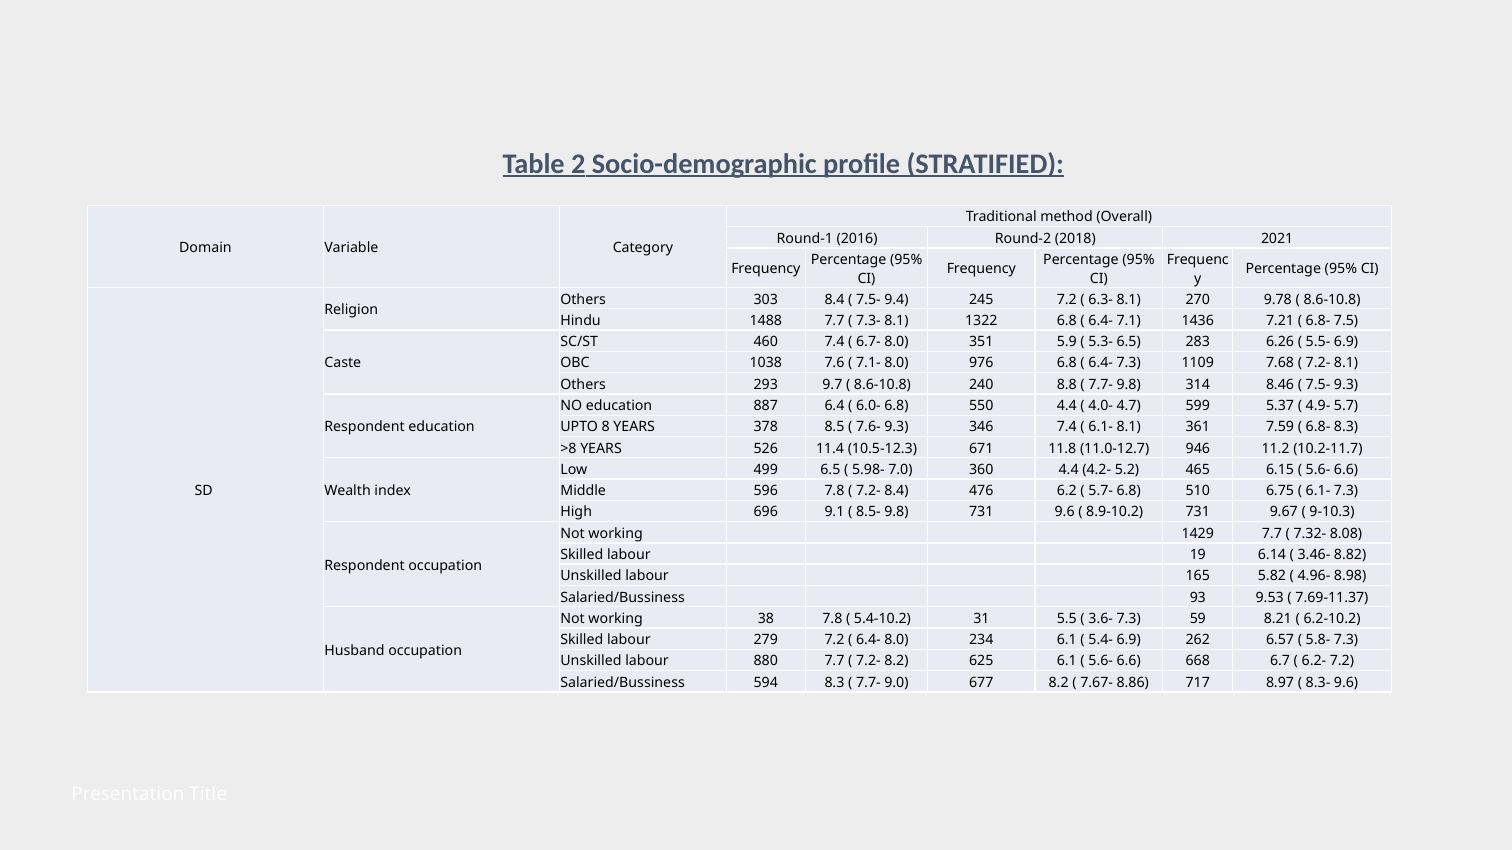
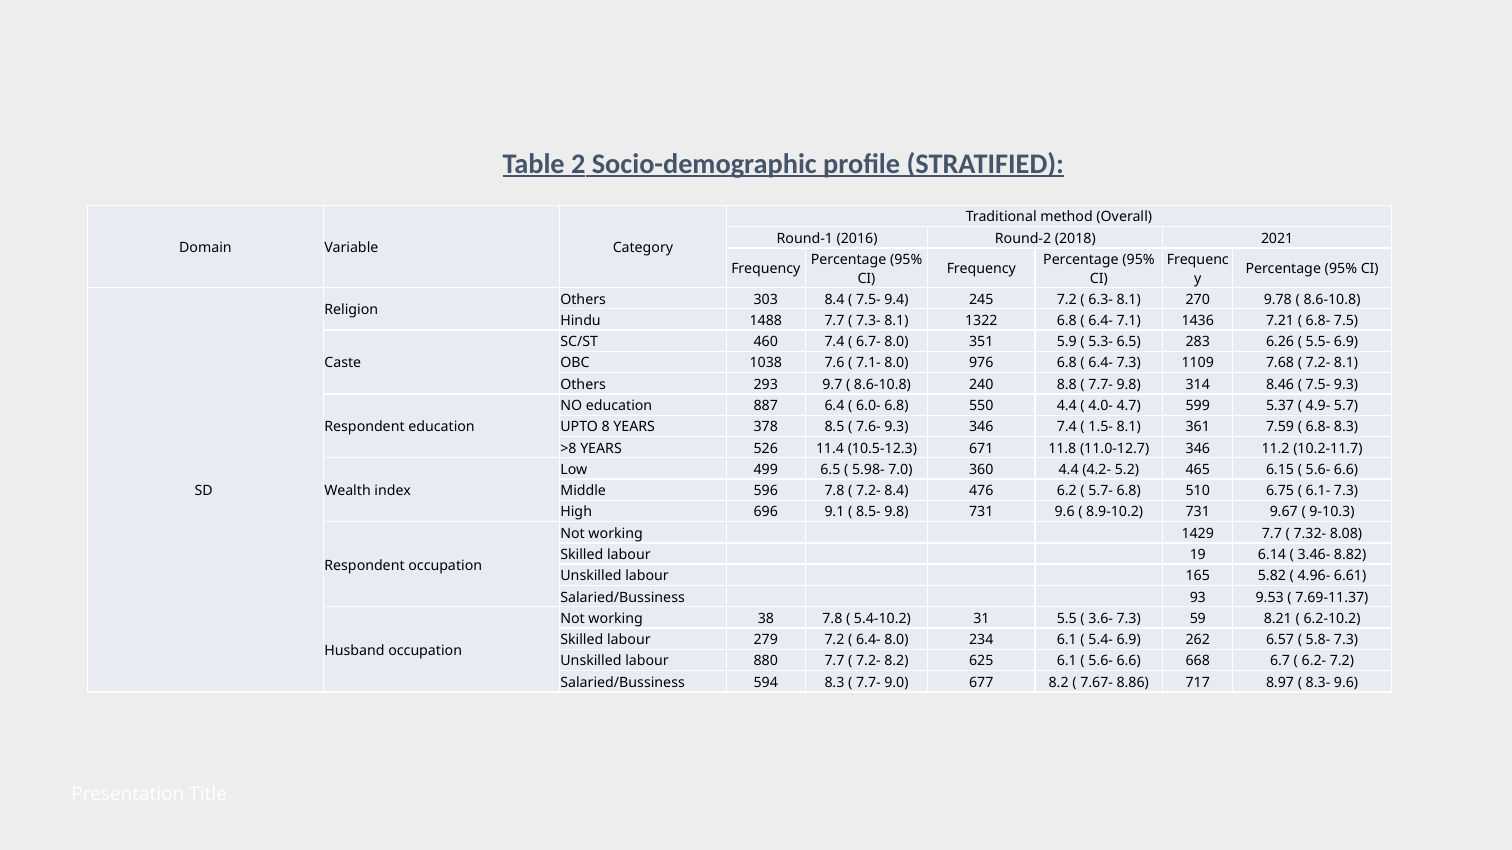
6.1- at (1101, 427): 6.1- -> 1.5-
11.0-12.7 946: 946 -> 346
8.98: 8.98 -> 6.61
